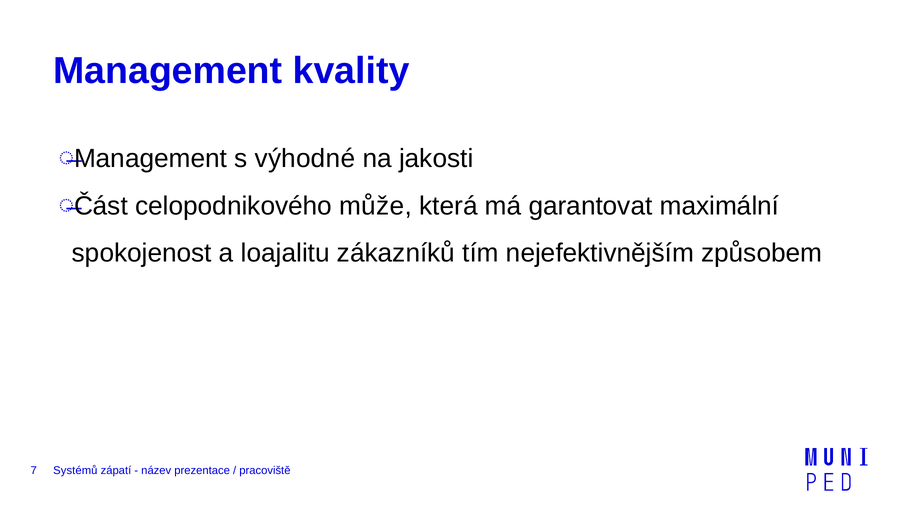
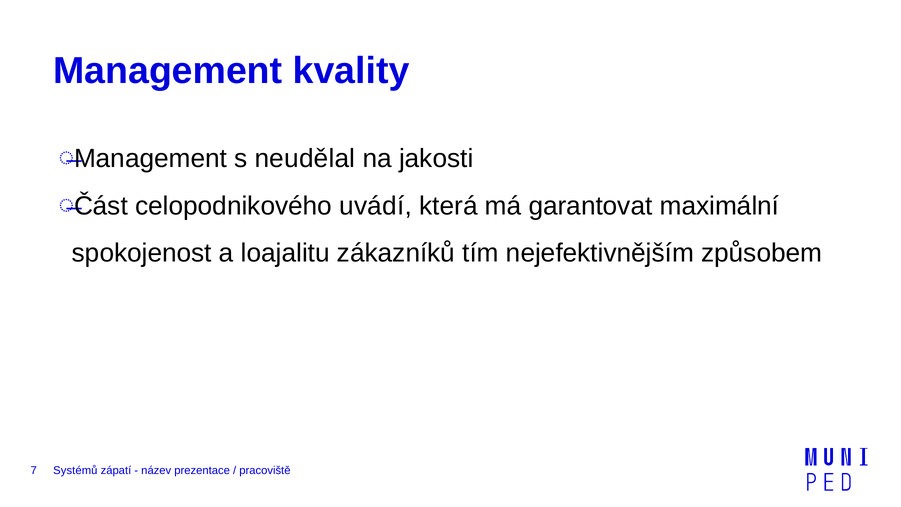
výhodné: výhodné -> neudělal
může: může -> uvádí
